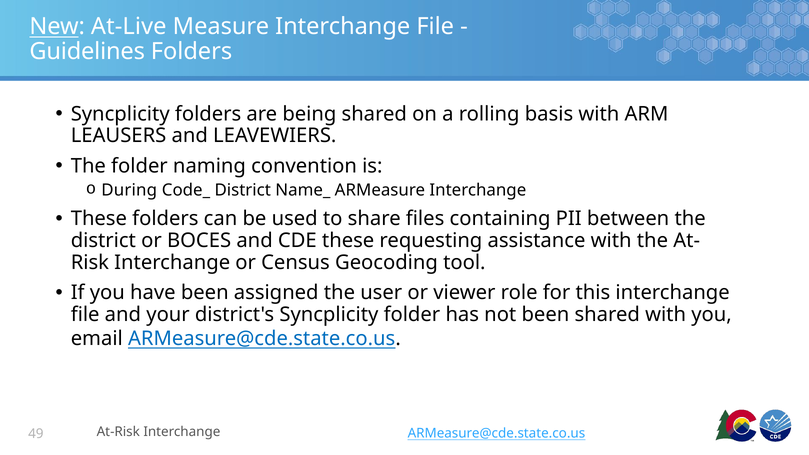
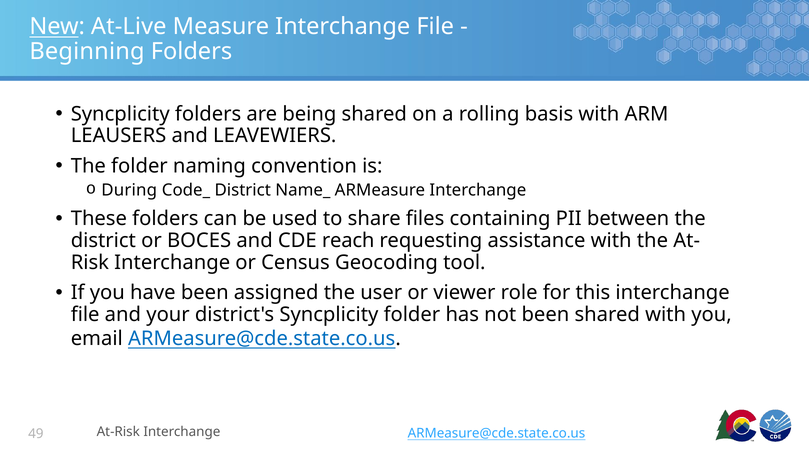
Guidelines: Guidelines -> Beginning
CDE these: these -> reach
